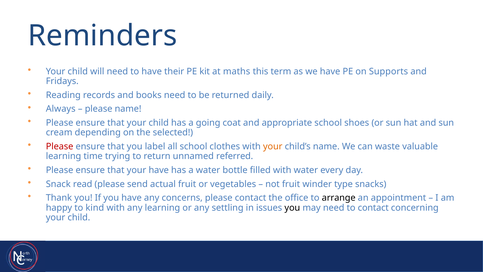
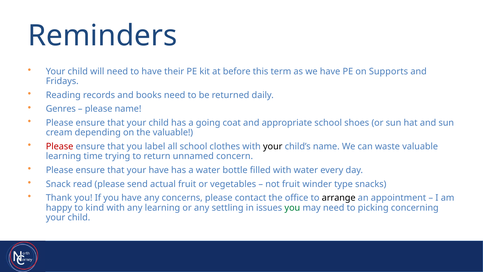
maths: maths -> before
Always: Always -> Genres
the selected: selected -> valuable
your at (273, 146) colour: orange -> black
referred: referred -> concern
you at (292, 207) colour: black -> green
to contact: contact -> picking
